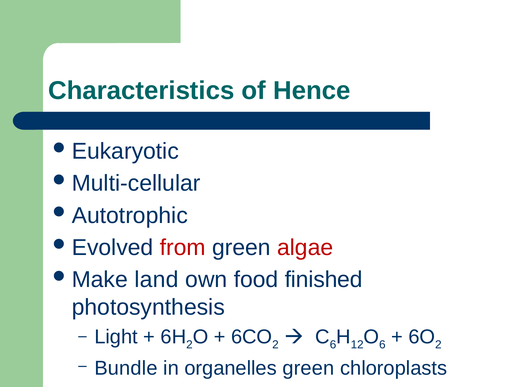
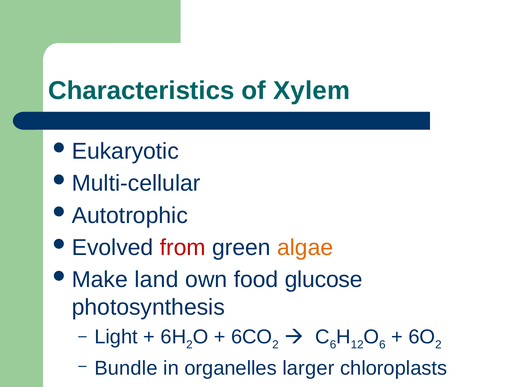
Hence: Hence -> Xylem
algae colour: red -> orange
finished: finished -> glucose
organelles green: green -> larger
